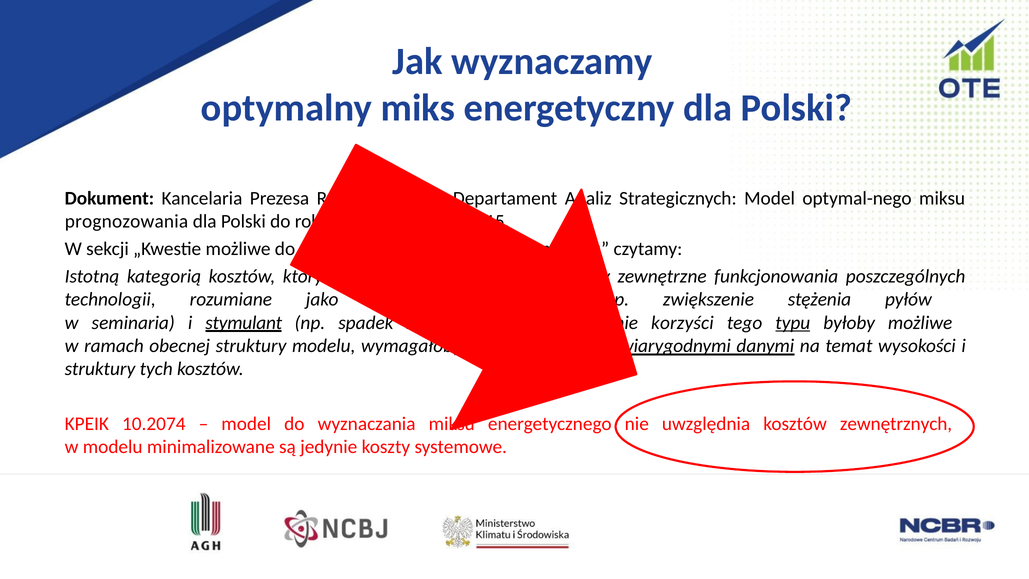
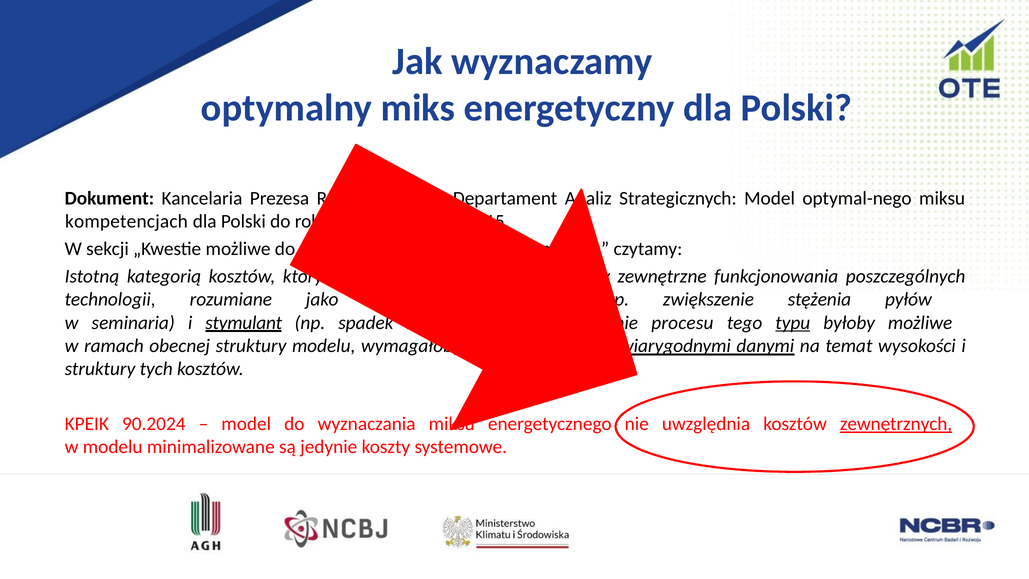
prognozowania: prognozowania -> kompetencjach
korzyści: korzyści -> procesu
10.2074: 10.2074 -> 90.2024
zewnętrznych underline: none -> present
